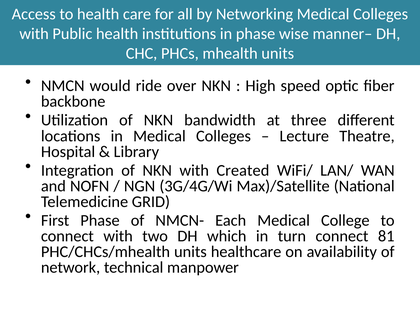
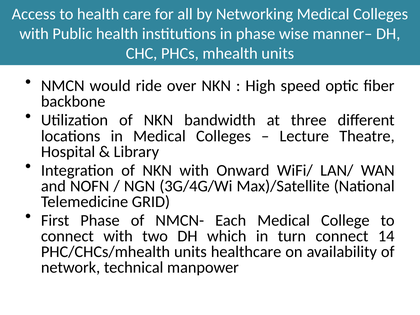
Created: Created -> Onward
81: 81 -> 14
